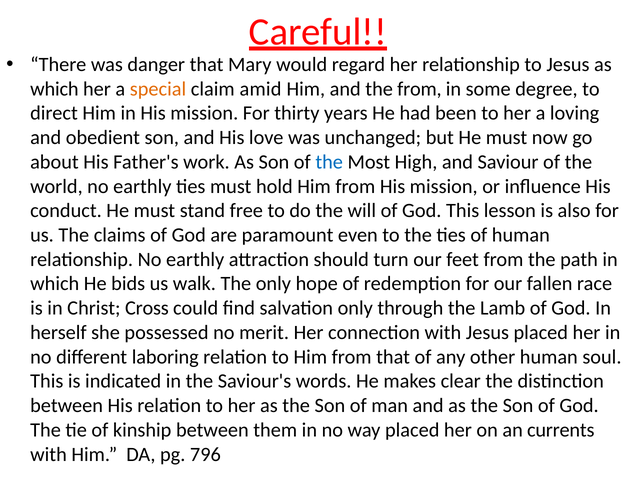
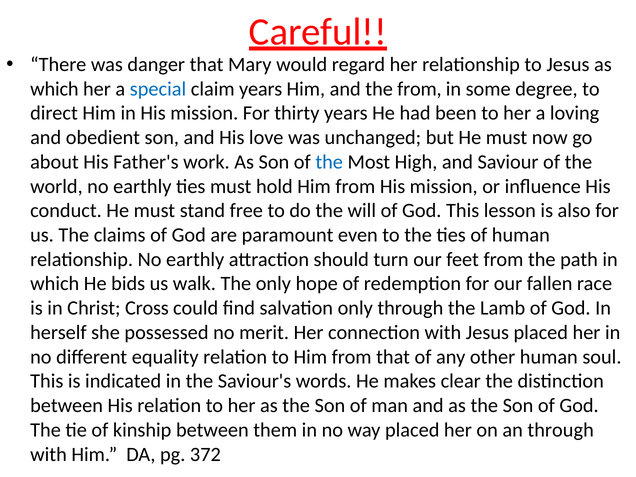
special colour: orange -> blue
claim amid: amid -> years
laboring: laboring -> equality
an currents: currents -> through
796: 796 -> 372
